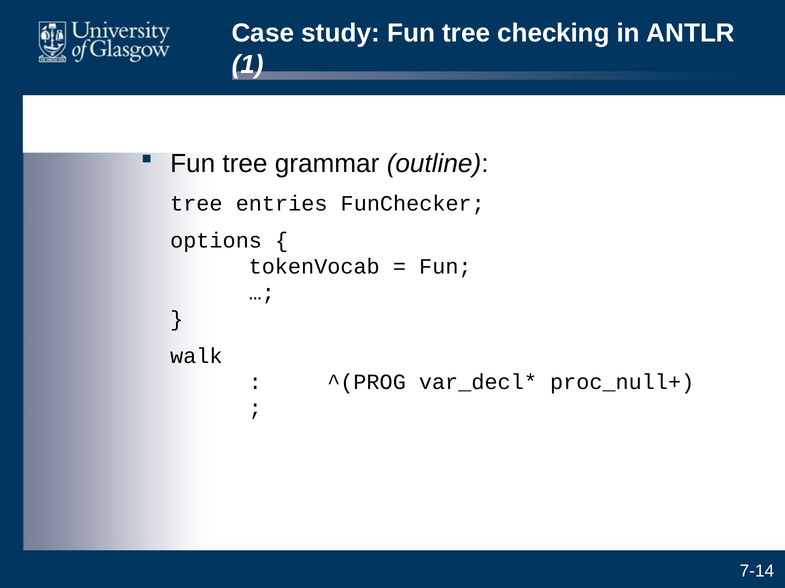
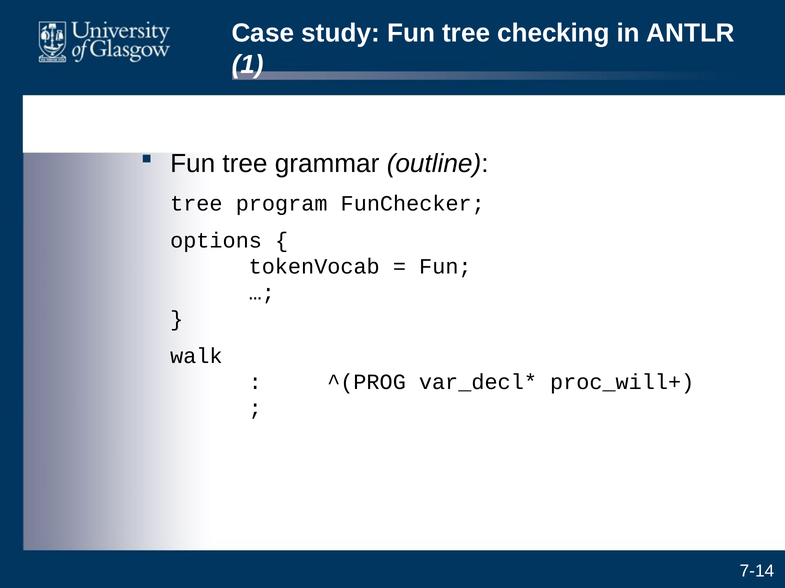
entries: entries -> program
proc_null+: proc_null+ -> proc_will+
